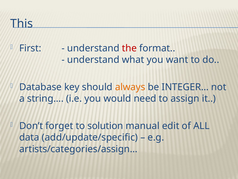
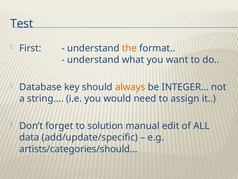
This: This -> Test
the colour: red -> orange
artists/categories/assign…: artists/categories/assign… -> artists/categories/should…
